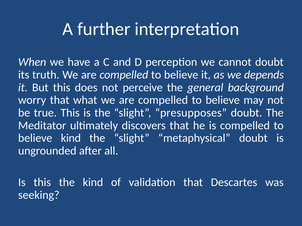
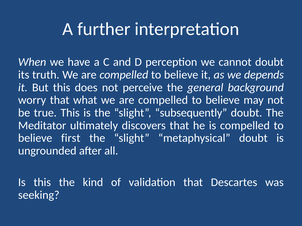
presupposes: presupposes -> subsequently
believe kind: kind -> first
